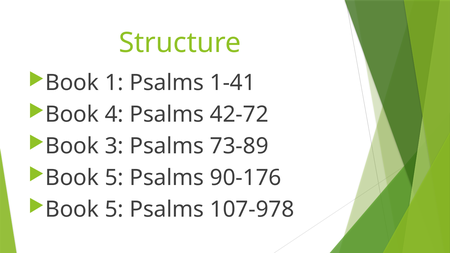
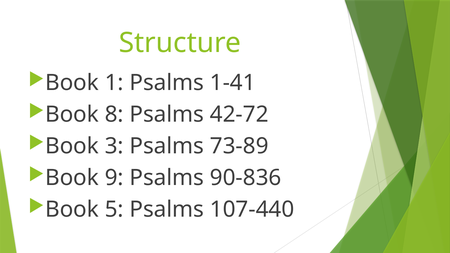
4: 4 -> 8
5 at (114, 178): 5 -> 9
90-176: 90-176 -> 90-836
107-978: 107-978 -> 107-440
